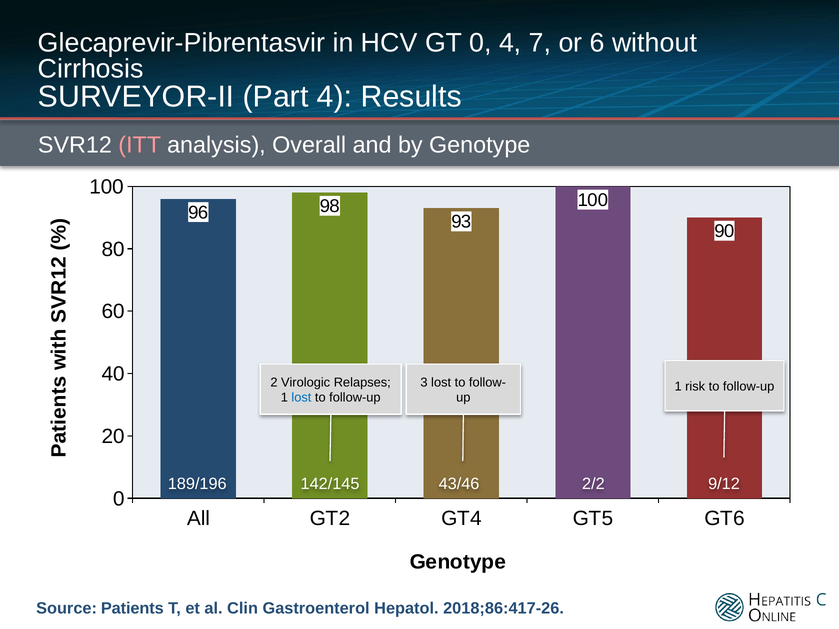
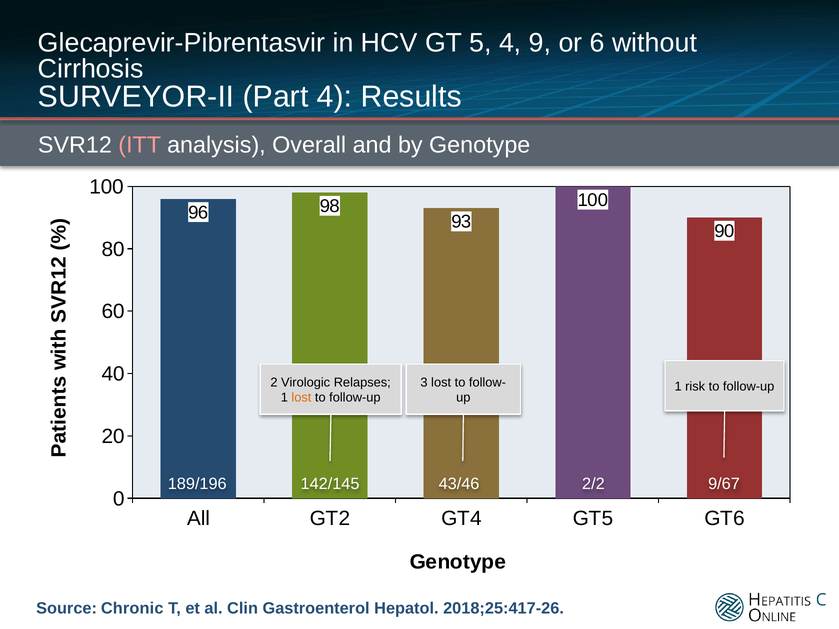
GT 0: 0 -> 5
7: 7 -> 9
lost at (301, 398) colour: blue -> orange
9/12: 9/12 -> 9/67
Patients: Patients -> Chronic
2018;86:417-26: 2018;86:417-26 -> 2018;25:417-26
